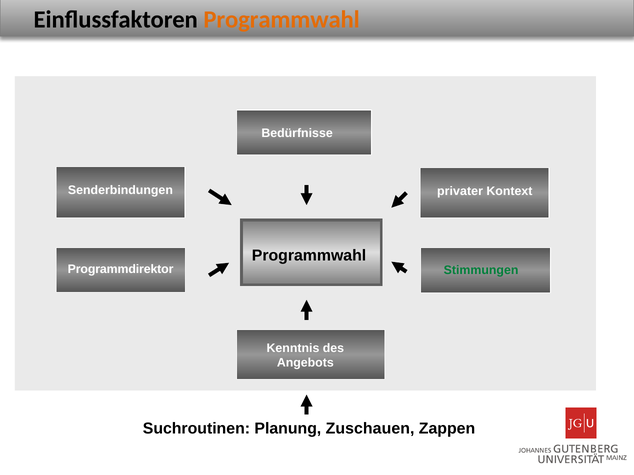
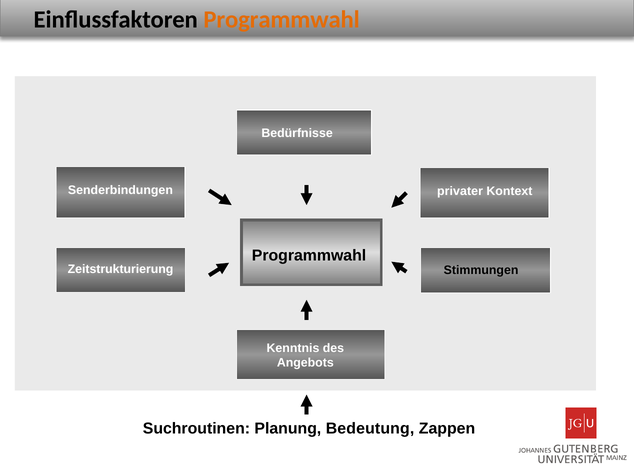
Programmdirektor: Programmdirektor -> Zeitstrukturierung
Stimmungen colour: green -> black
Zuschauen: Zuschauen -> Bedeutung
